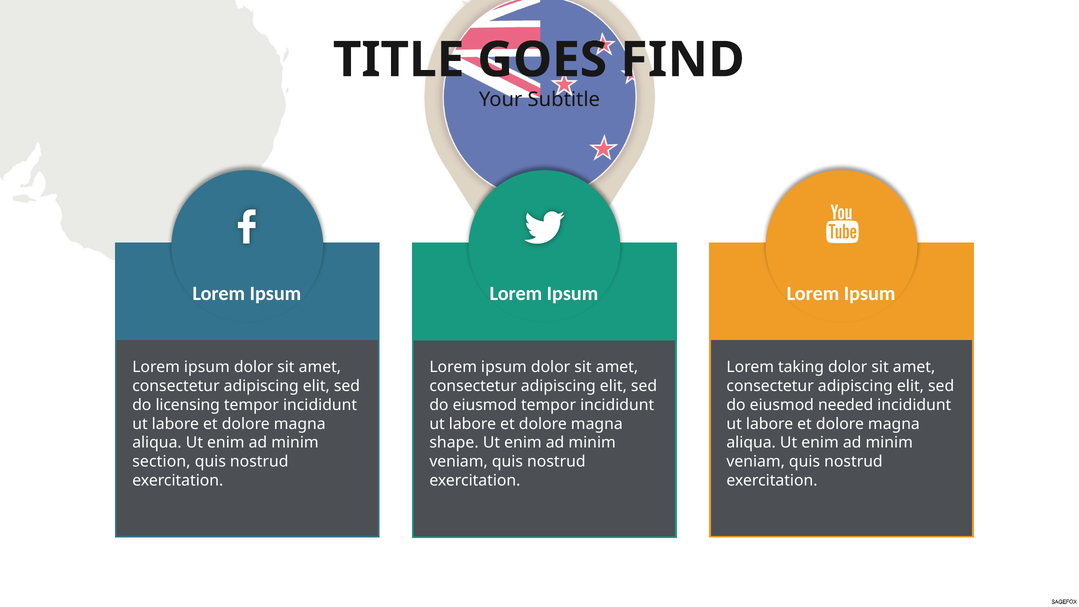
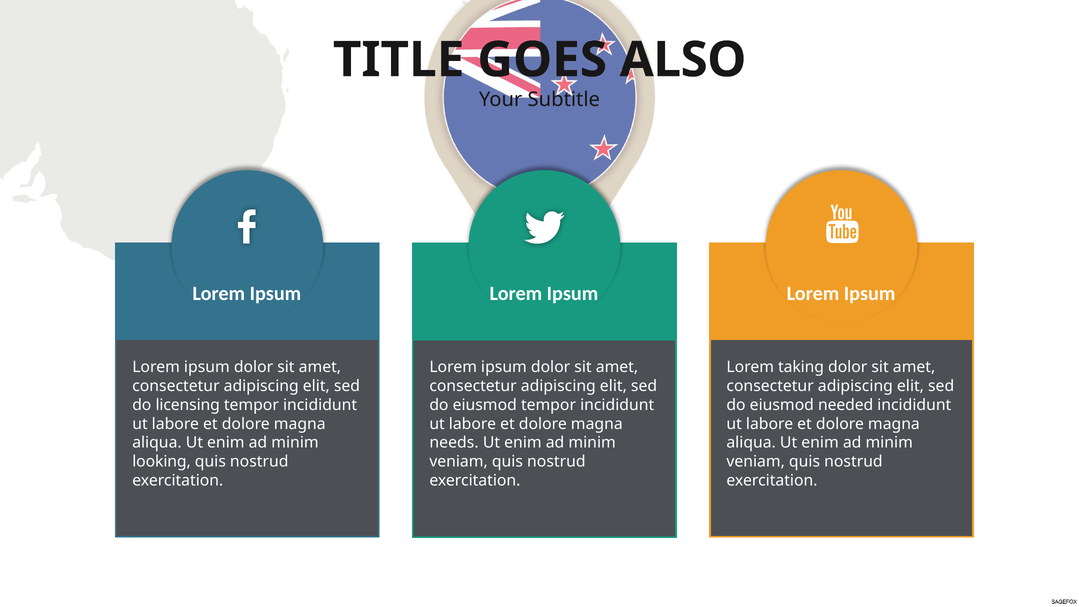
FIND: FIND -> ALSO
shape: shape -> needs
section: section -> looking
